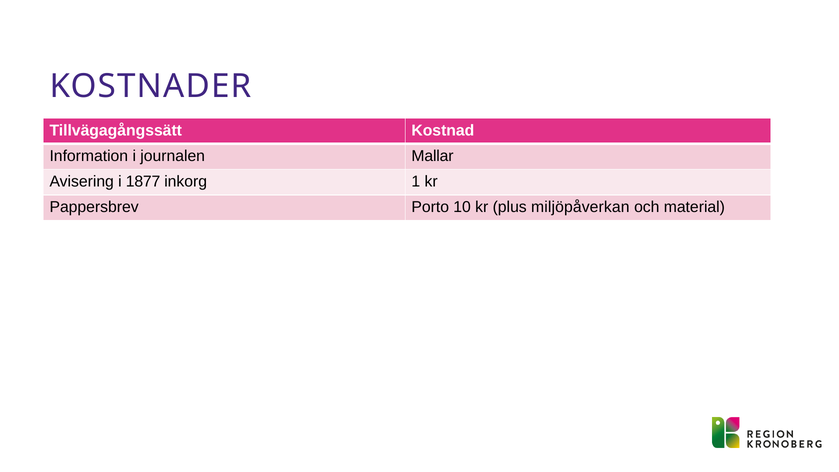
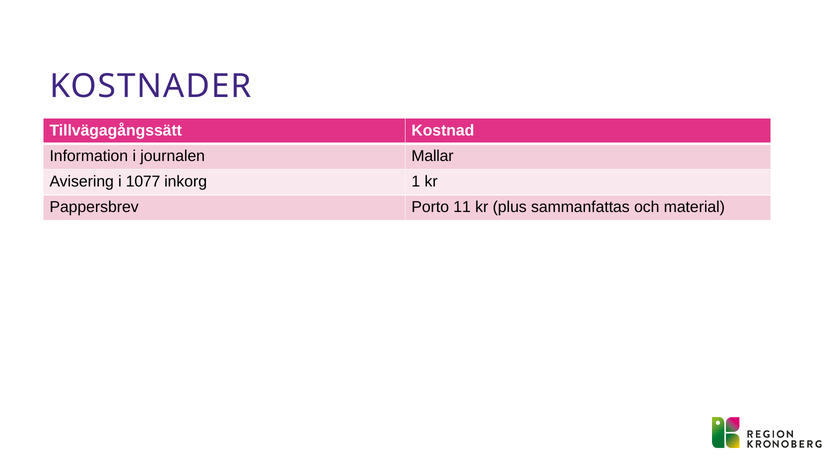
1877: 1877 -> 1077
10: 10 -> 11
miljöpåverkan: miljöpåverkan -> sammanfattas
